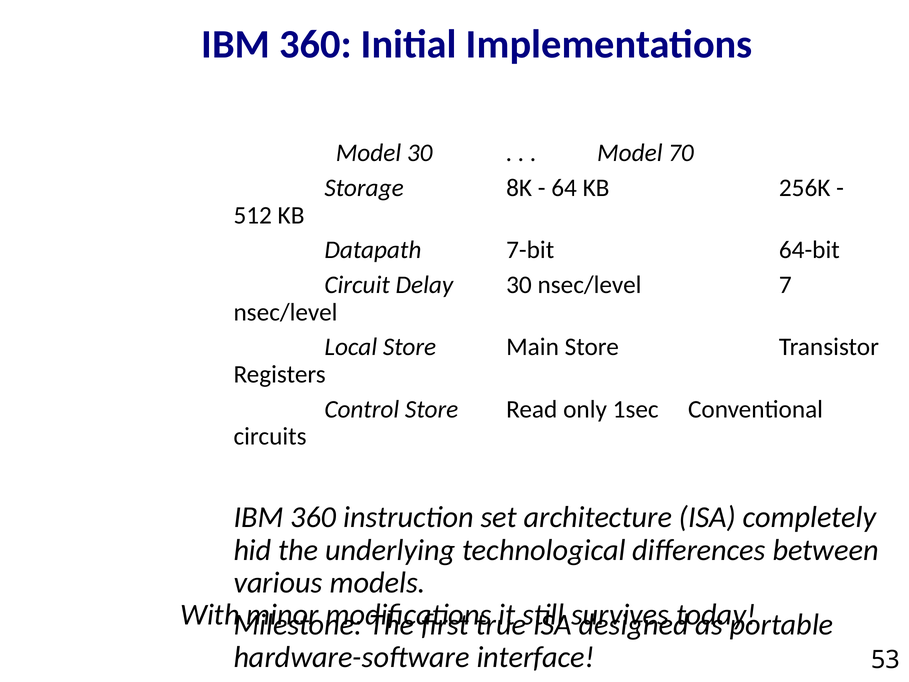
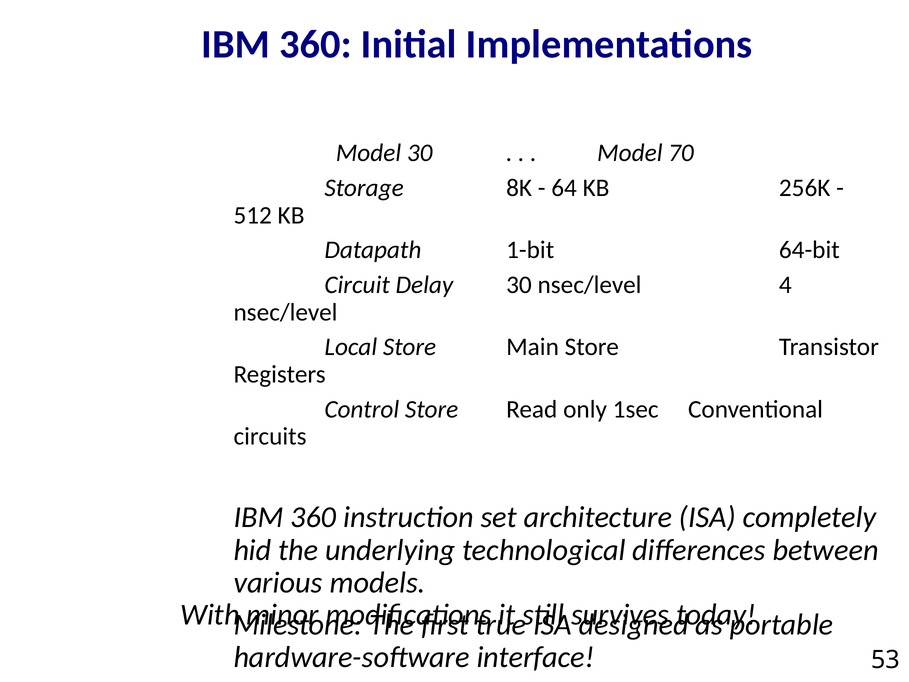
7-bit: 7-bit -> 1-bit
7: 7 -> 4
